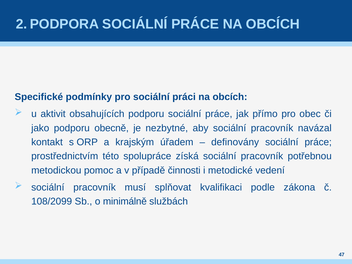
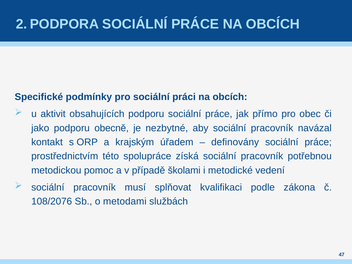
činnosti: činnosti -> školami
108/2099: 108/2099 -> 108/2076
minimálně: minimálně -> metodami
